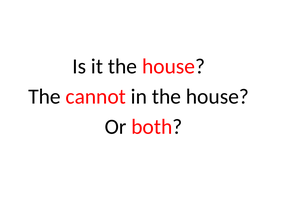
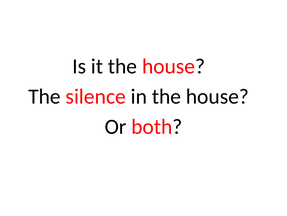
cannot: cannot -> silence
